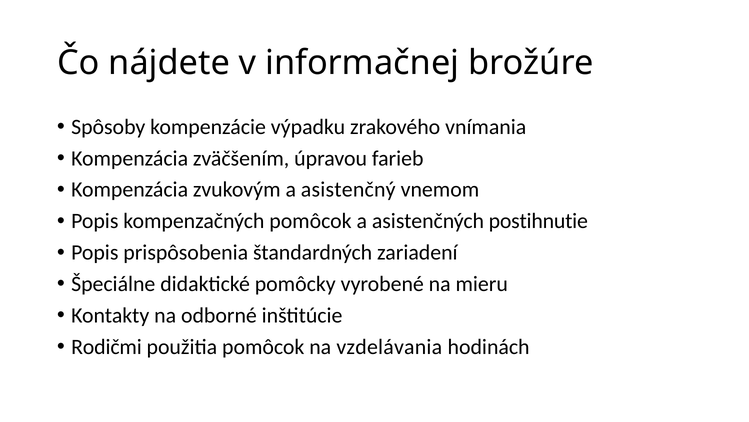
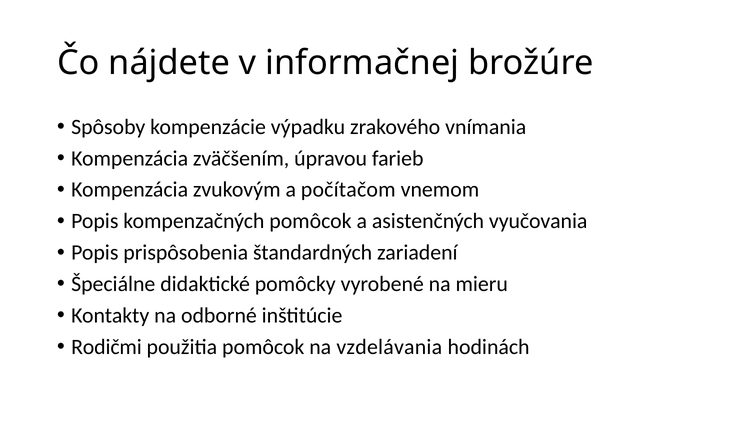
asistenčný: asistenčný -> počítačom
postihnutie: postihnutie -> vyučovania
